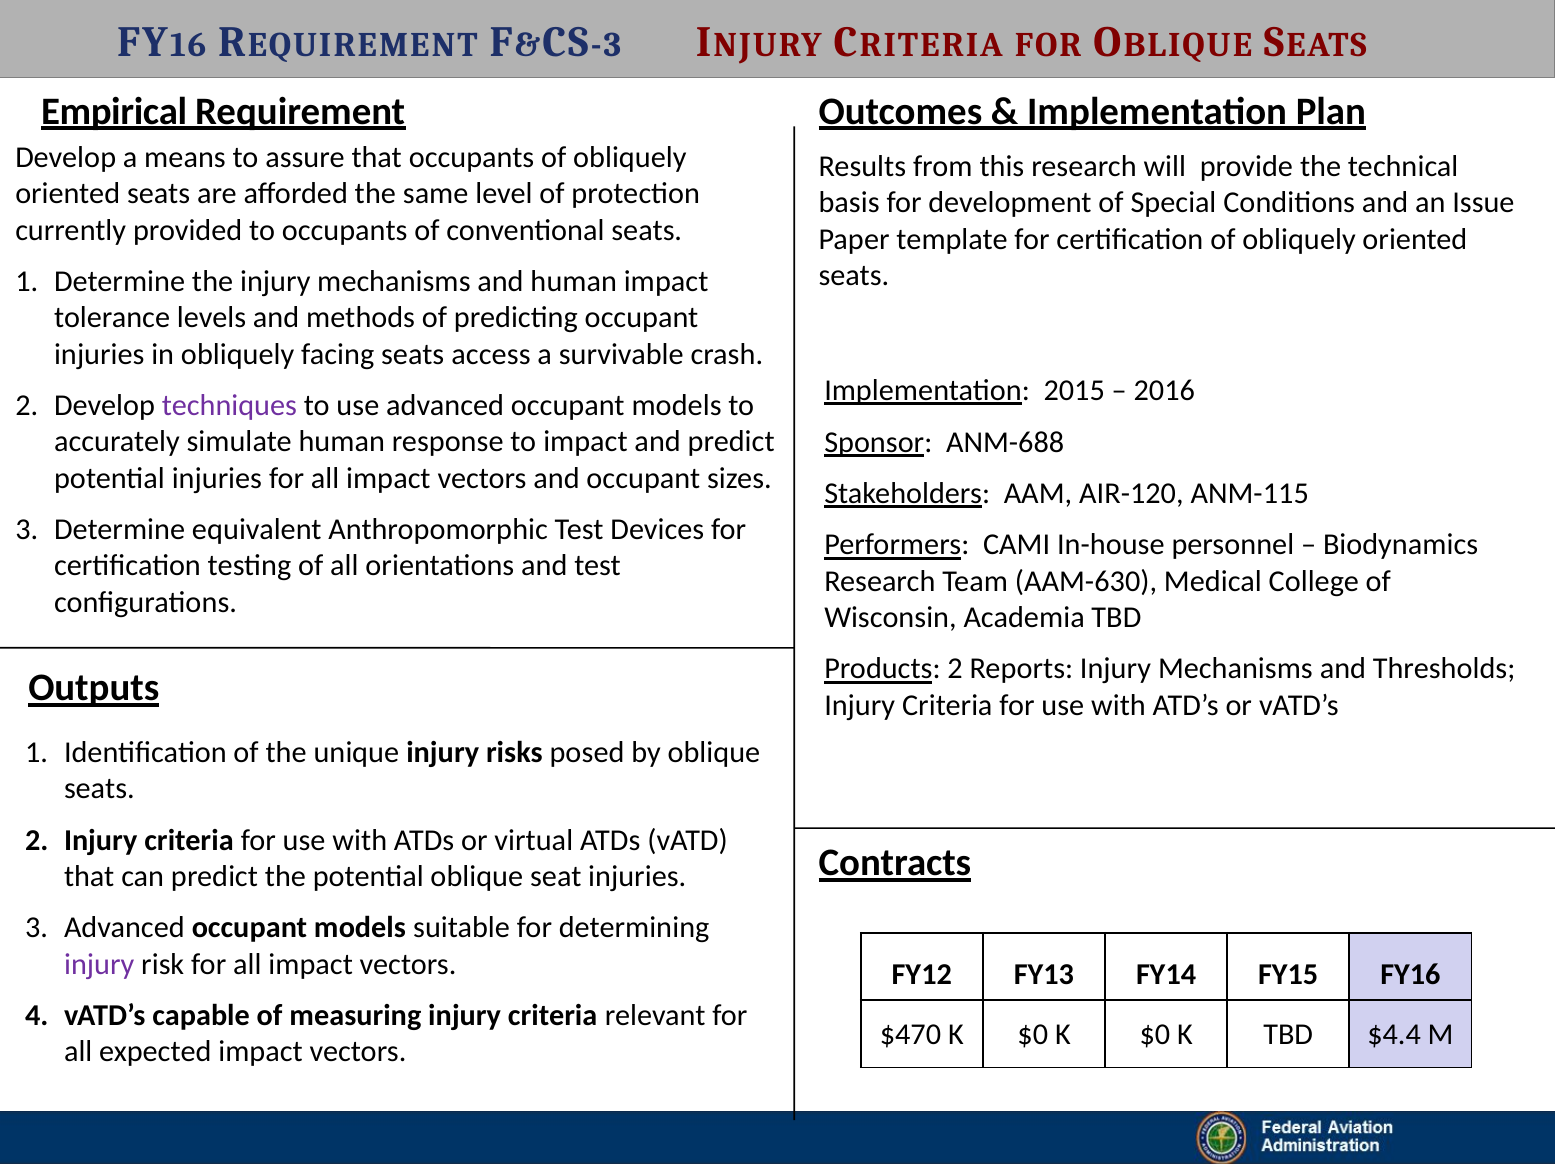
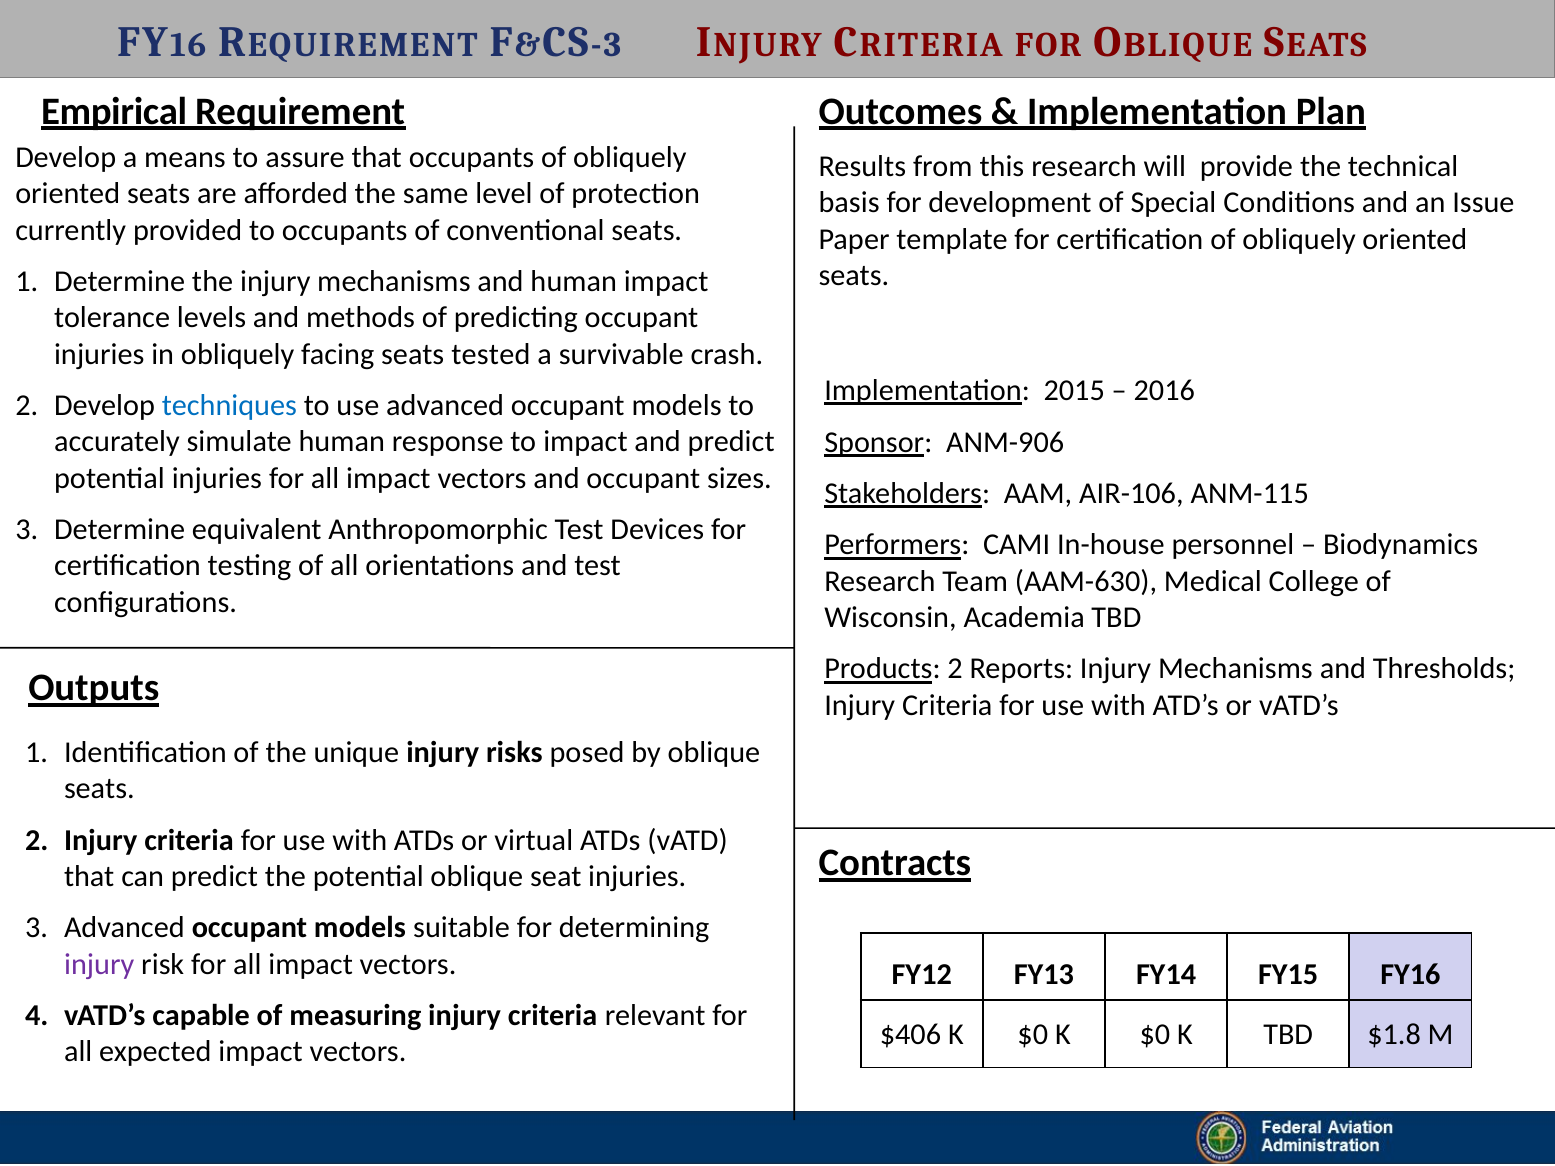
access: access -> tested
techniques colour: purple -> blue
ANM-688: ANM-688 -> ANM-906
AIR-120: AIR-120 -> AIR-106
$470: $470 -> $406
$4.4: $4.4 -> $1.8
